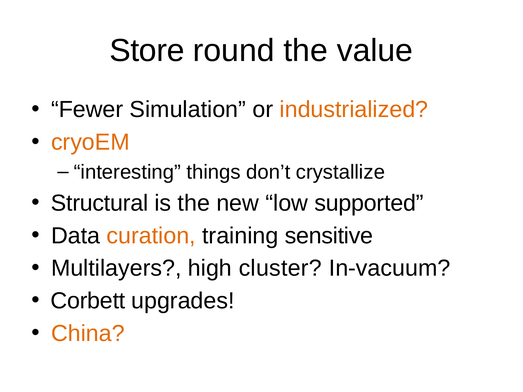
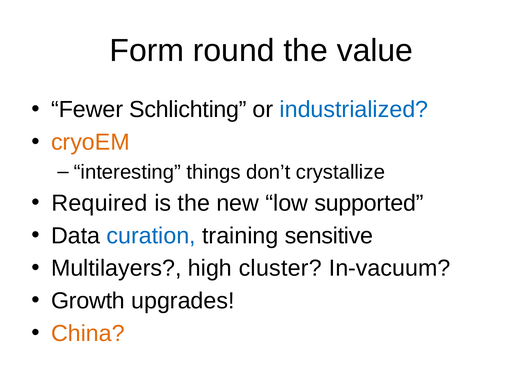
Store: Store -> Form
Simulation: Simulation -> Schlichting
industrialized colour: orange -> blue
Structural: Structural -> Required
curation colour: orange -> blue
Corbett: Corbett -> Growth
